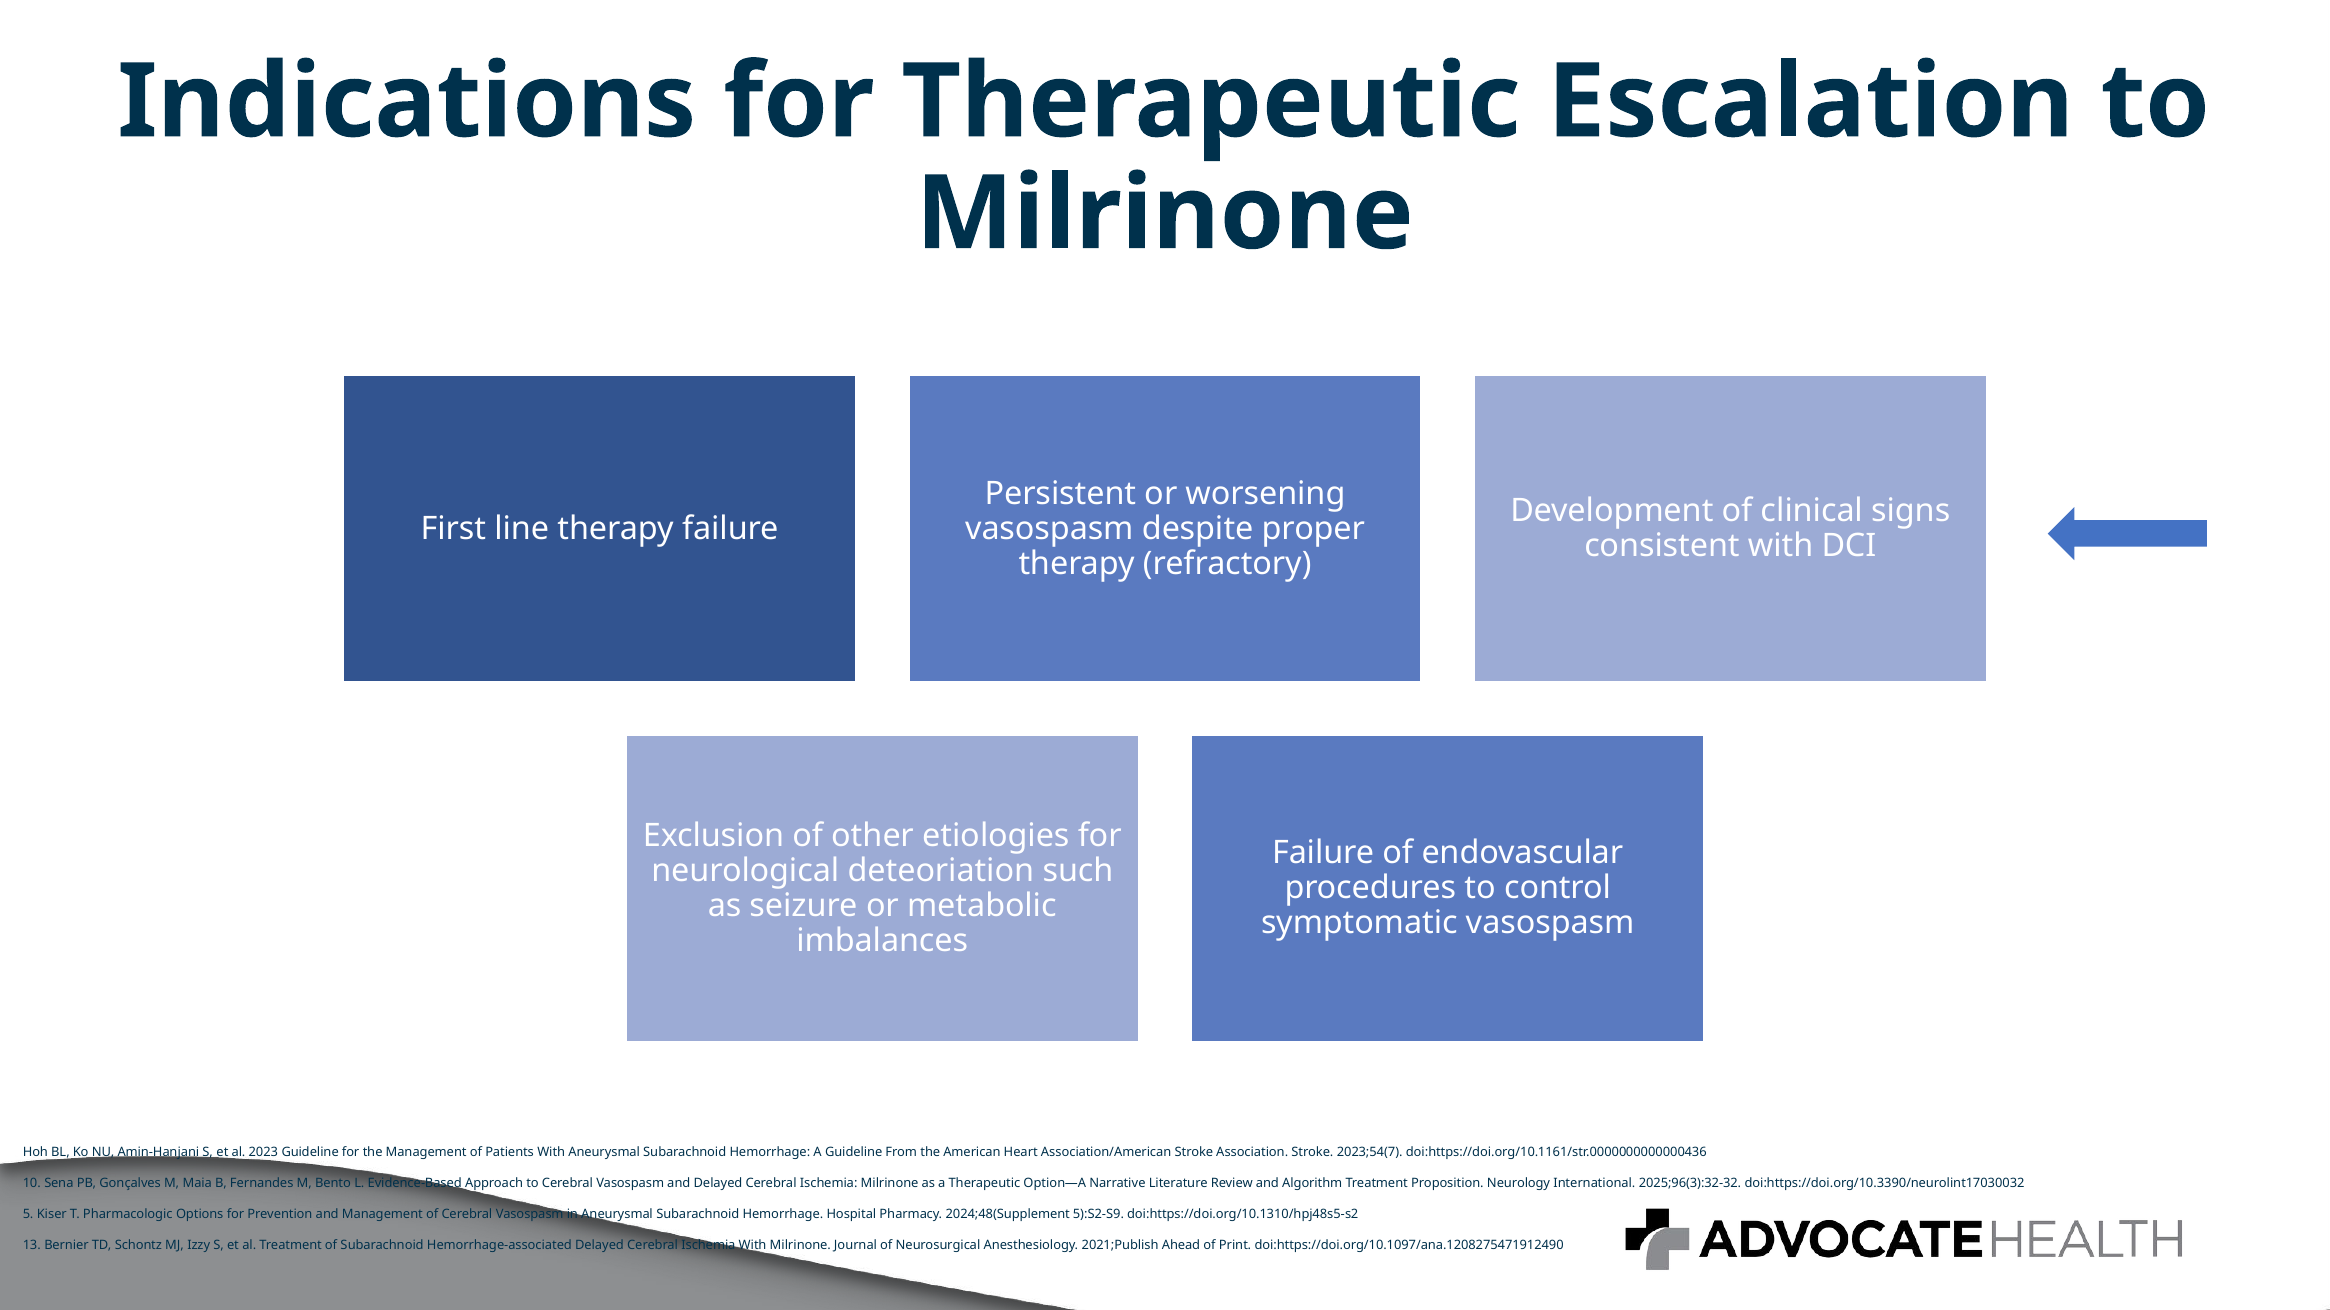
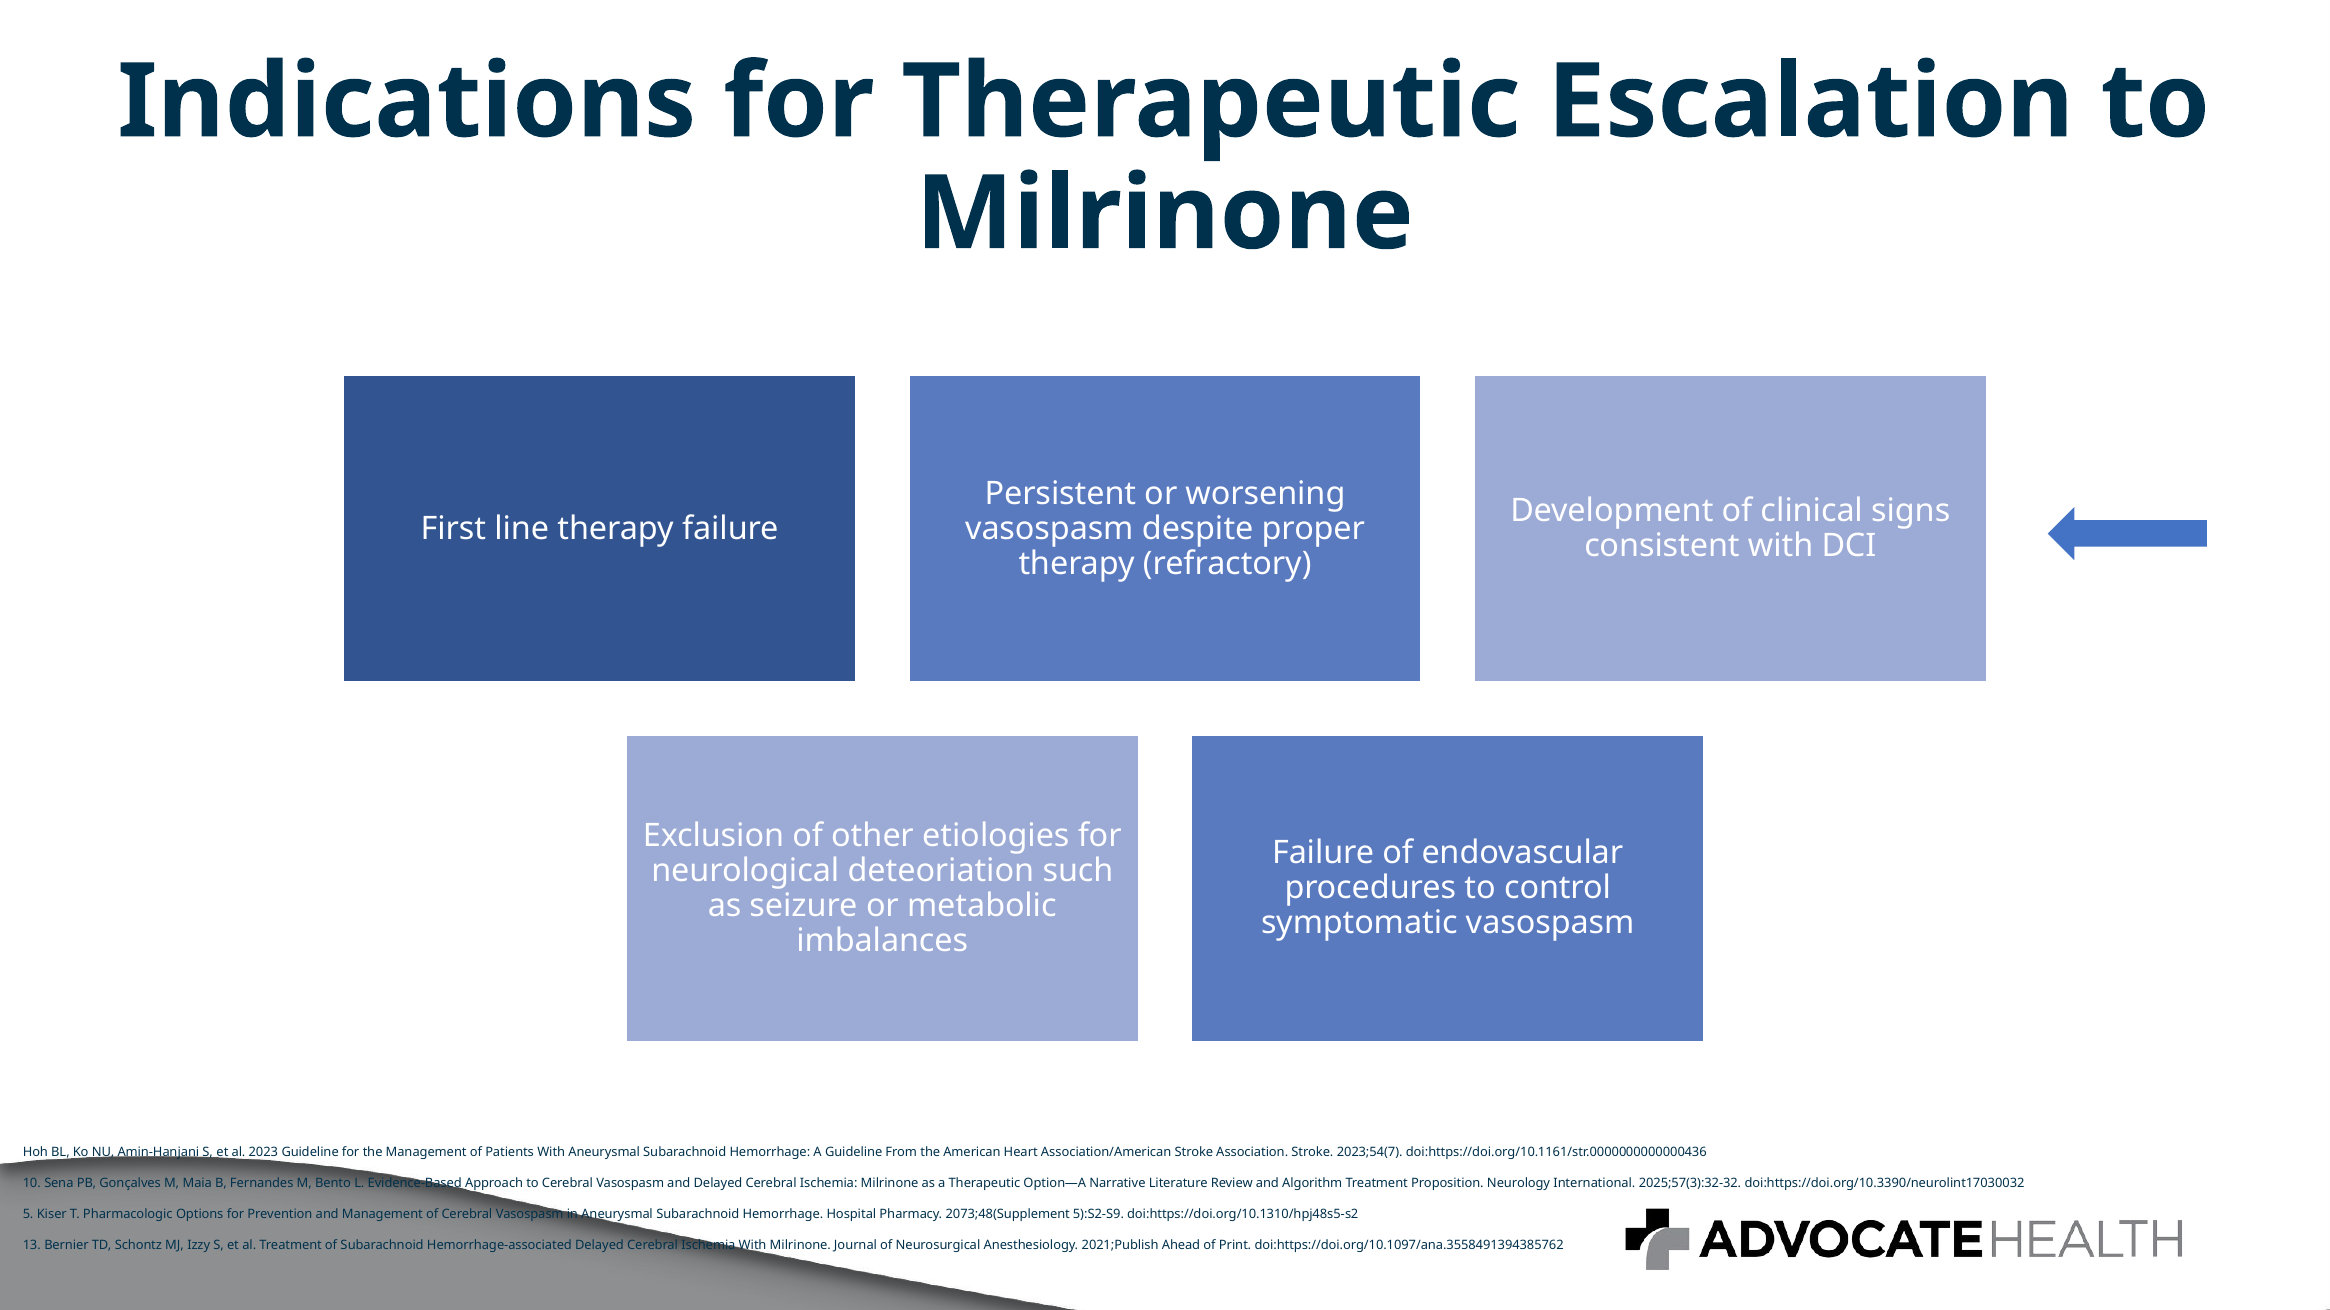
2025;96(3):32-32: 2025;96(3):32-32 -> 2025;57(3):32-32
2024;48(Supplement: 2024;48(Supplement -> 2073;48(Supplement
doi:https://doi.org/10.1097/ana.1208275471912490: doi:https://doi.org/10.1097/ana.1208275471912490 -> doi:https://doi.org/10.1097/ana.3558491394385762
